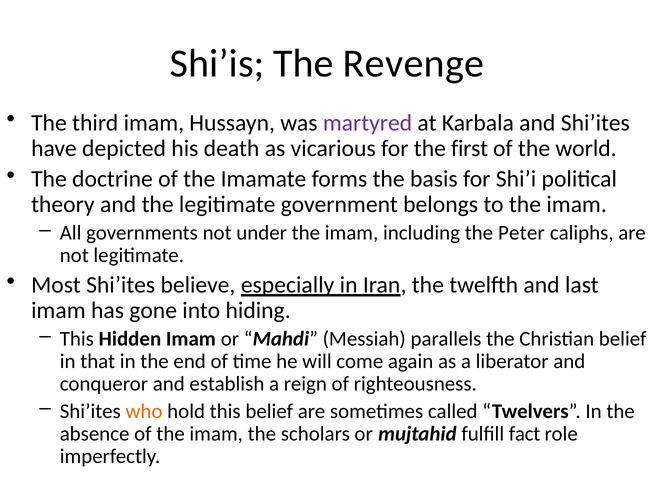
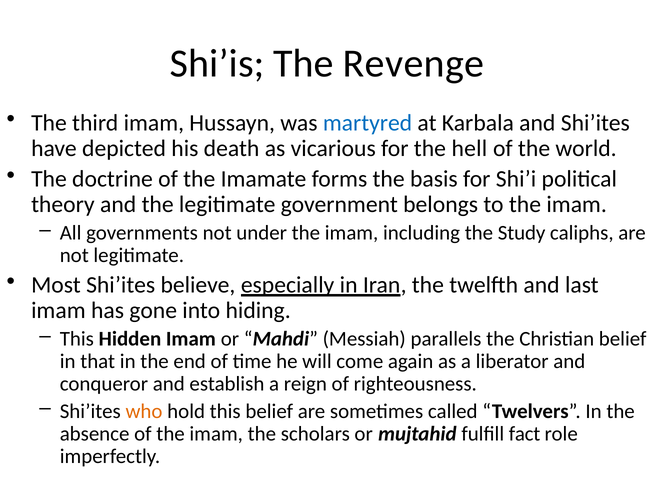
martyred colour: purple -> blue
first: first -> hell
Peter: Peter -> Study
